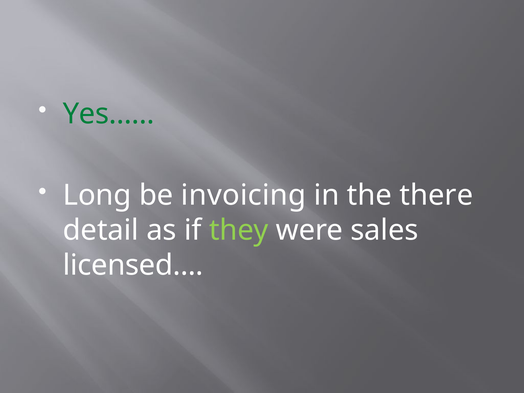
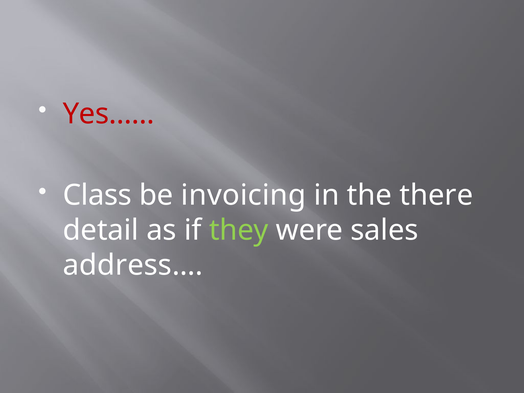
Yes…… colour: green -> red
Long: Long -> Class
licensed…: licensed… -> address…
